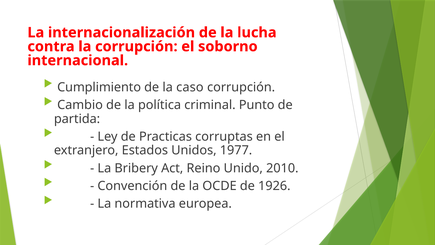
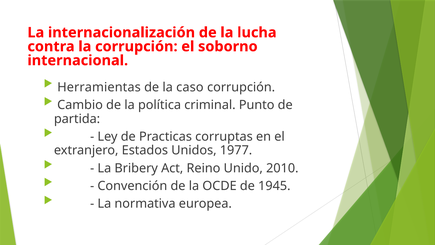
Cumplimiento: Cumplimiento -> Herramientas
1926: 1926 -> 1945
